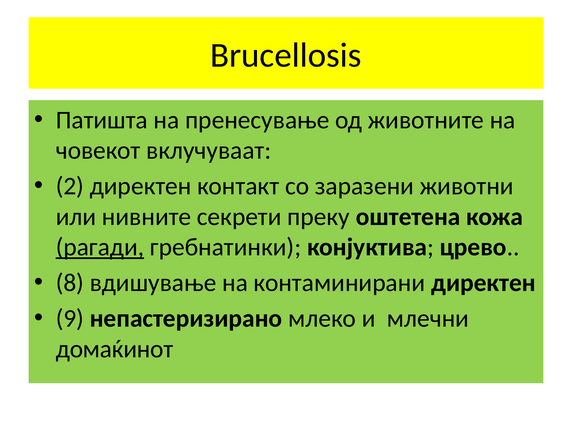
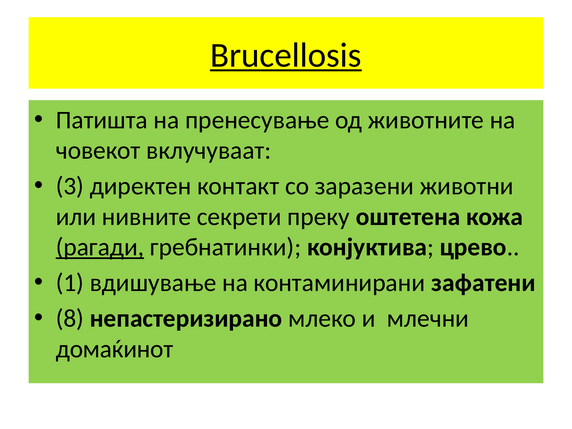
Brucellosis underline: none -> present
2: 2 -> 3
8: 8 -> 1
контаминирани директен: директен -> зафатени
9: 9 -> 8
